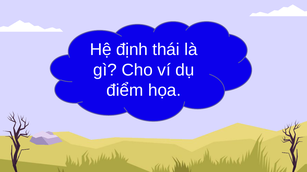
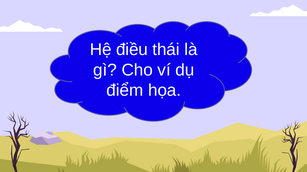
định: định -> điều
